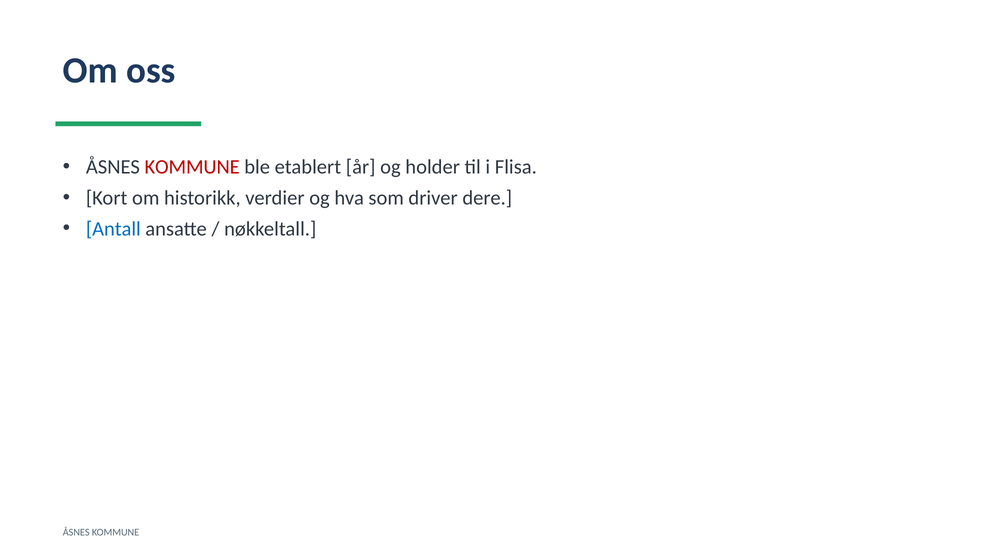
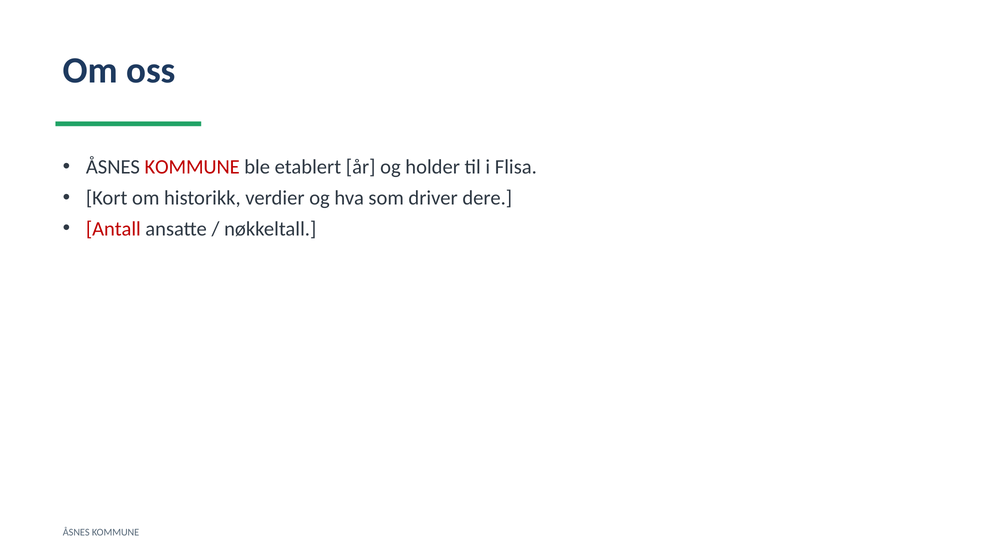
Antall colour: blue -> red
